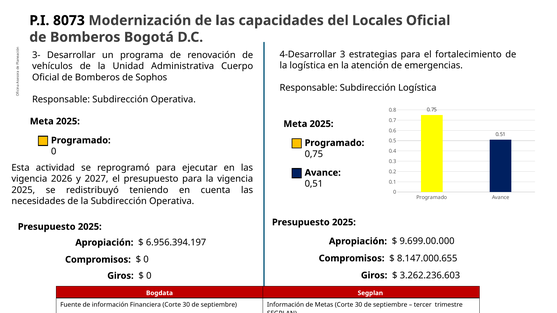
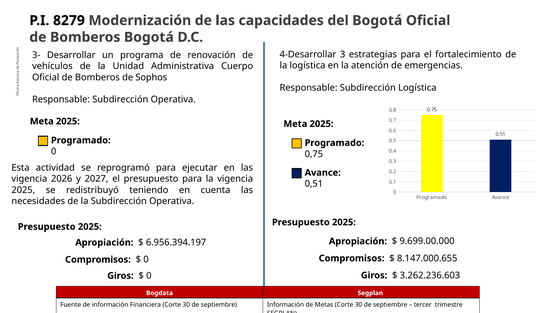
8073: 8073 -> 8279
del Locales: Locales -> Bogotá
